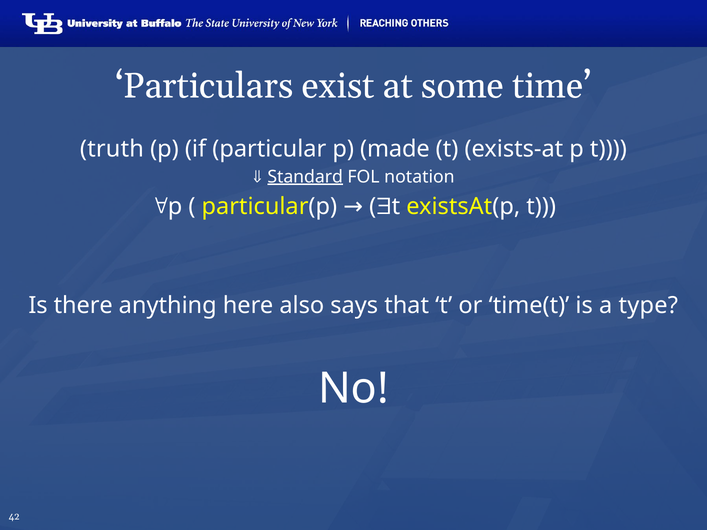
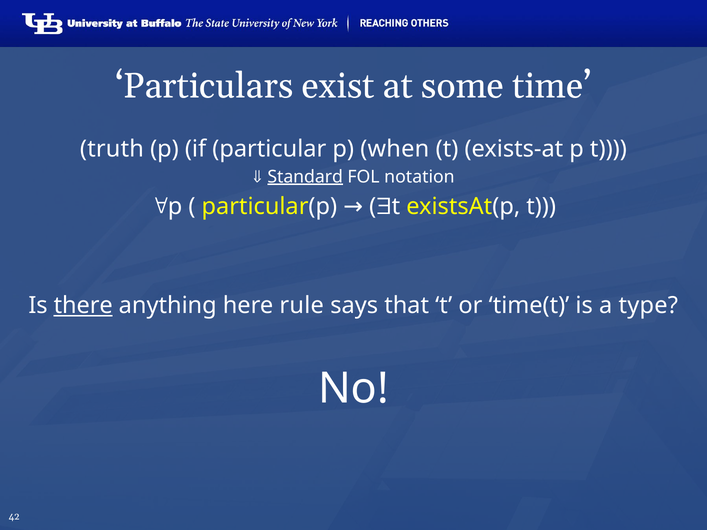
made: made -> when
there underline: none -> present
also: also -> rule
